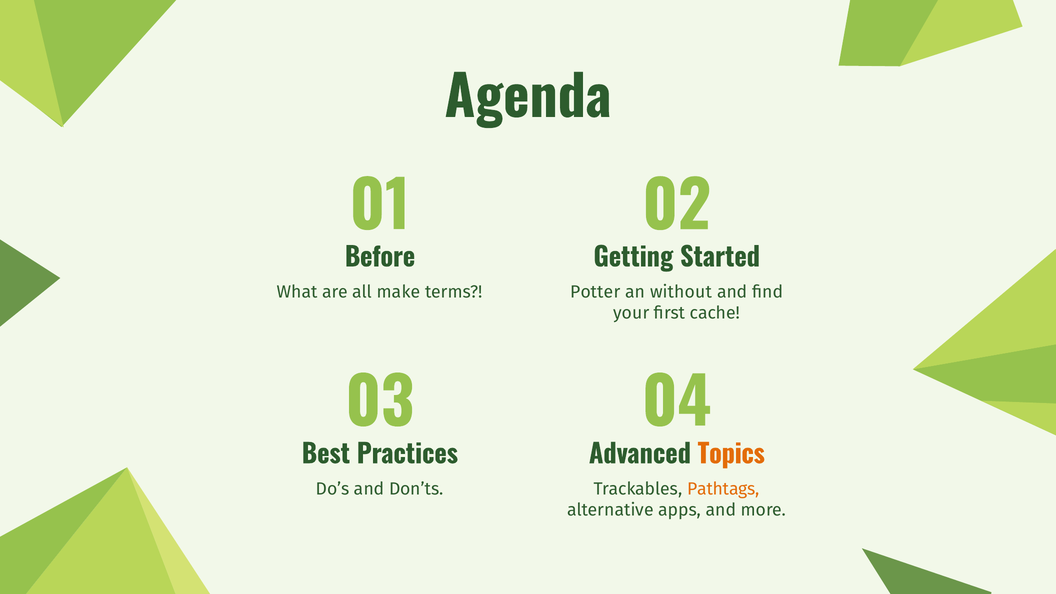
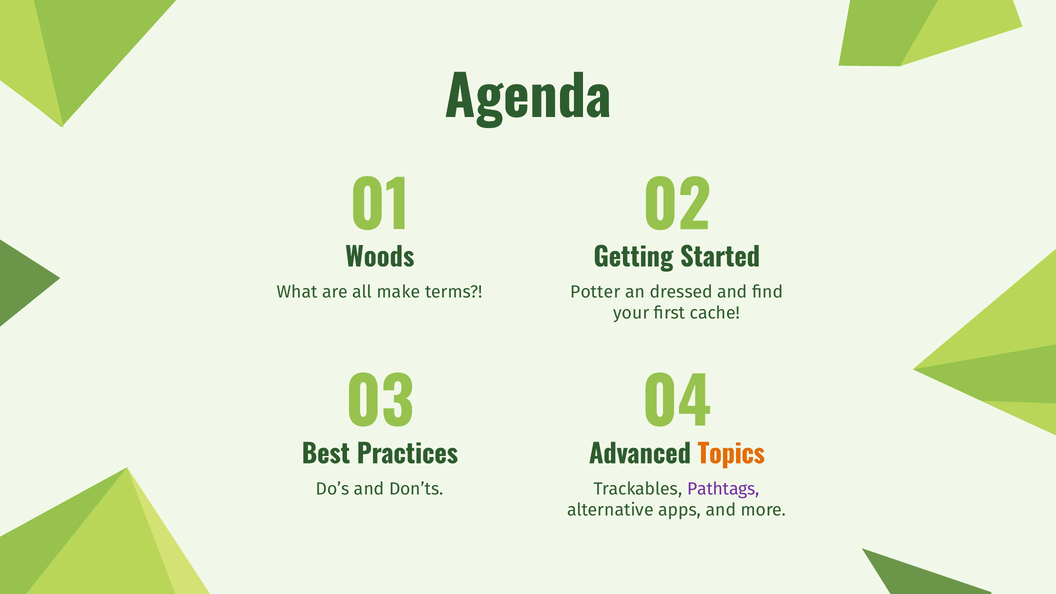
Before: Before -> Woods
without: without -> dressed
Pathtags colour: orange -> purple
